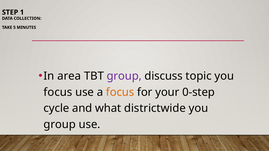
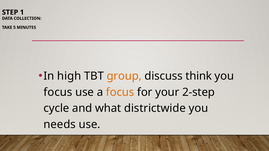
area: area -> high
group at (124, 76) colour: purple -> orange
topic: topic -> think
0-step: 0-step -> 2-step
group at (60, 125): group -> needs
